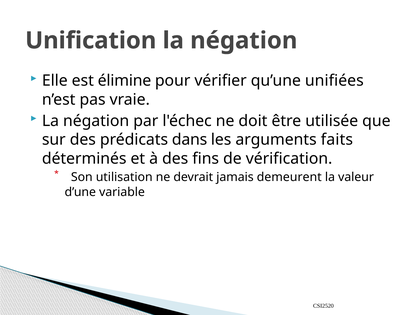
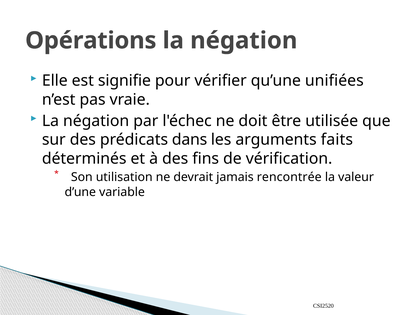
Unification: Unification -> Opérations
élimine: élimine -> signifie
demeurent: demeurent -> rencontrée
